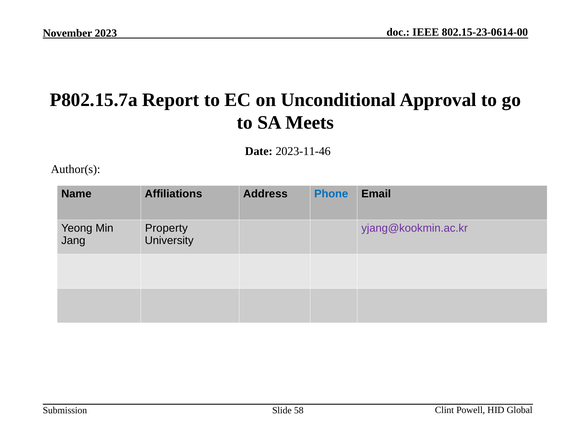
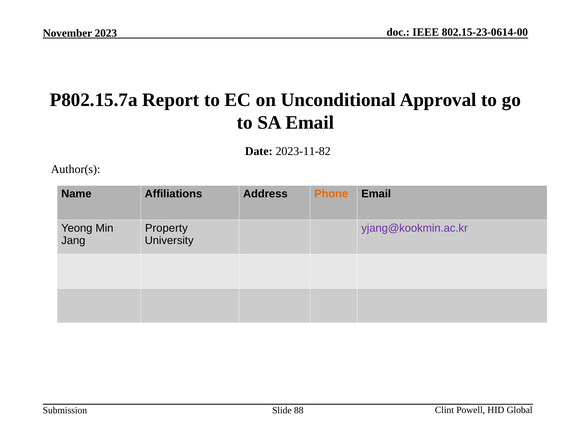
SA Meets: Meets -> Email
2023-11-46: 2023-11-46 -> 2023-11-82
Phone colour: blue -> orange
58: 58 -> 88
